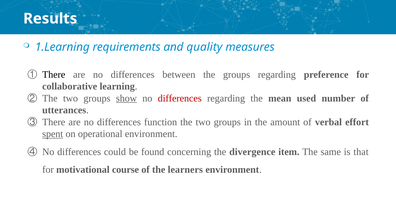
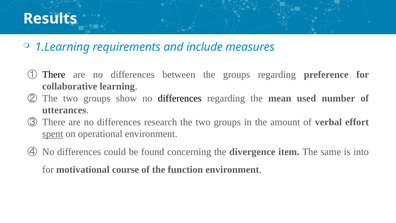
quality: quality -> include
show underline: present -> none
differences at (180, 98) colour: red -> black
function: function -> research
that: that -> into
learners: learners -> function
